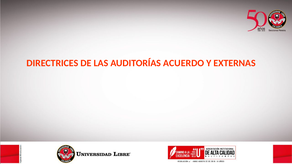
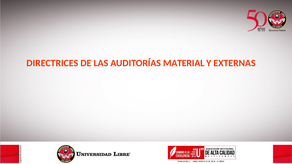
ACUERDO: ACUERDO -> MATERIAL
